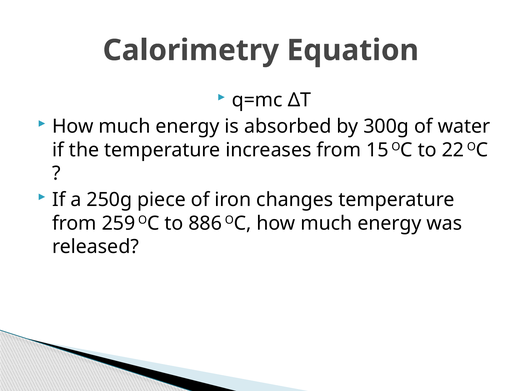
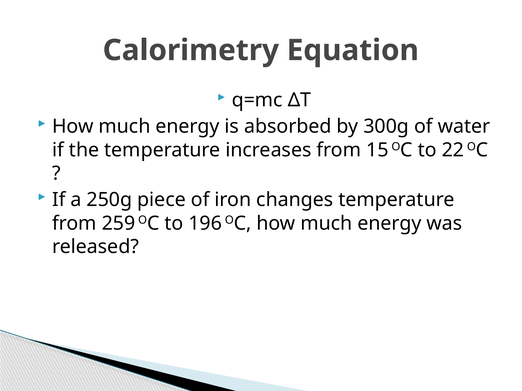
886: 886 -> 196
